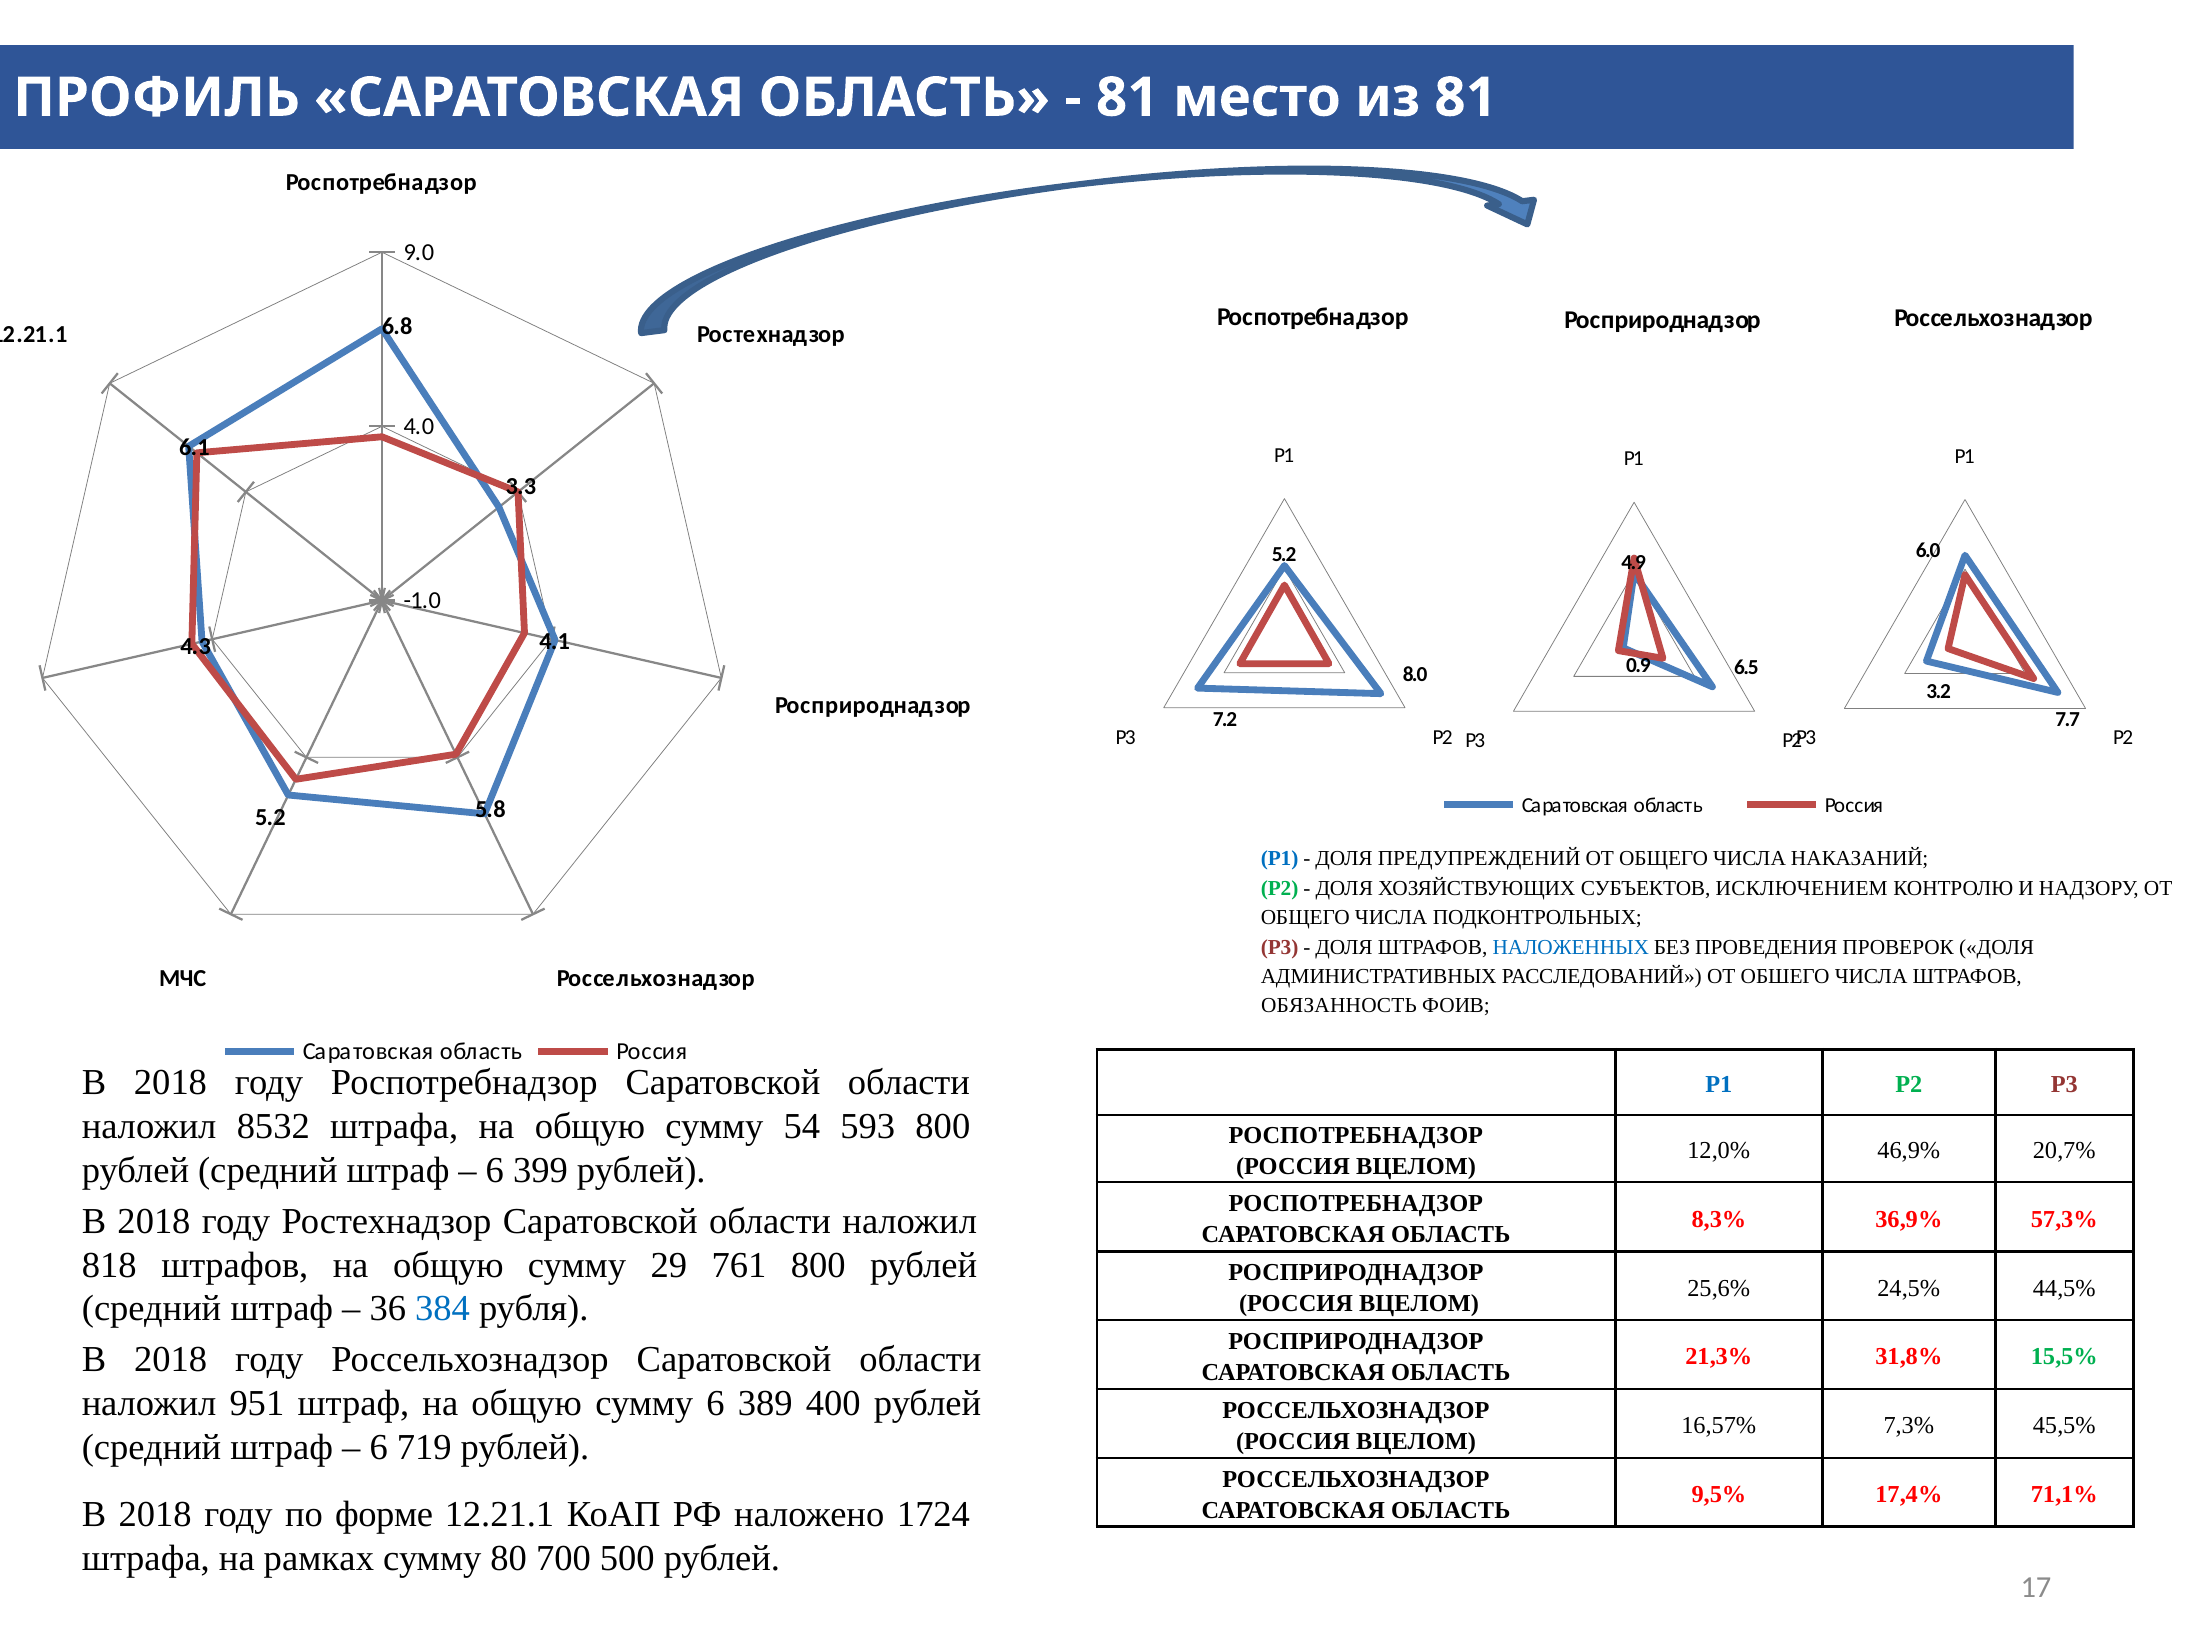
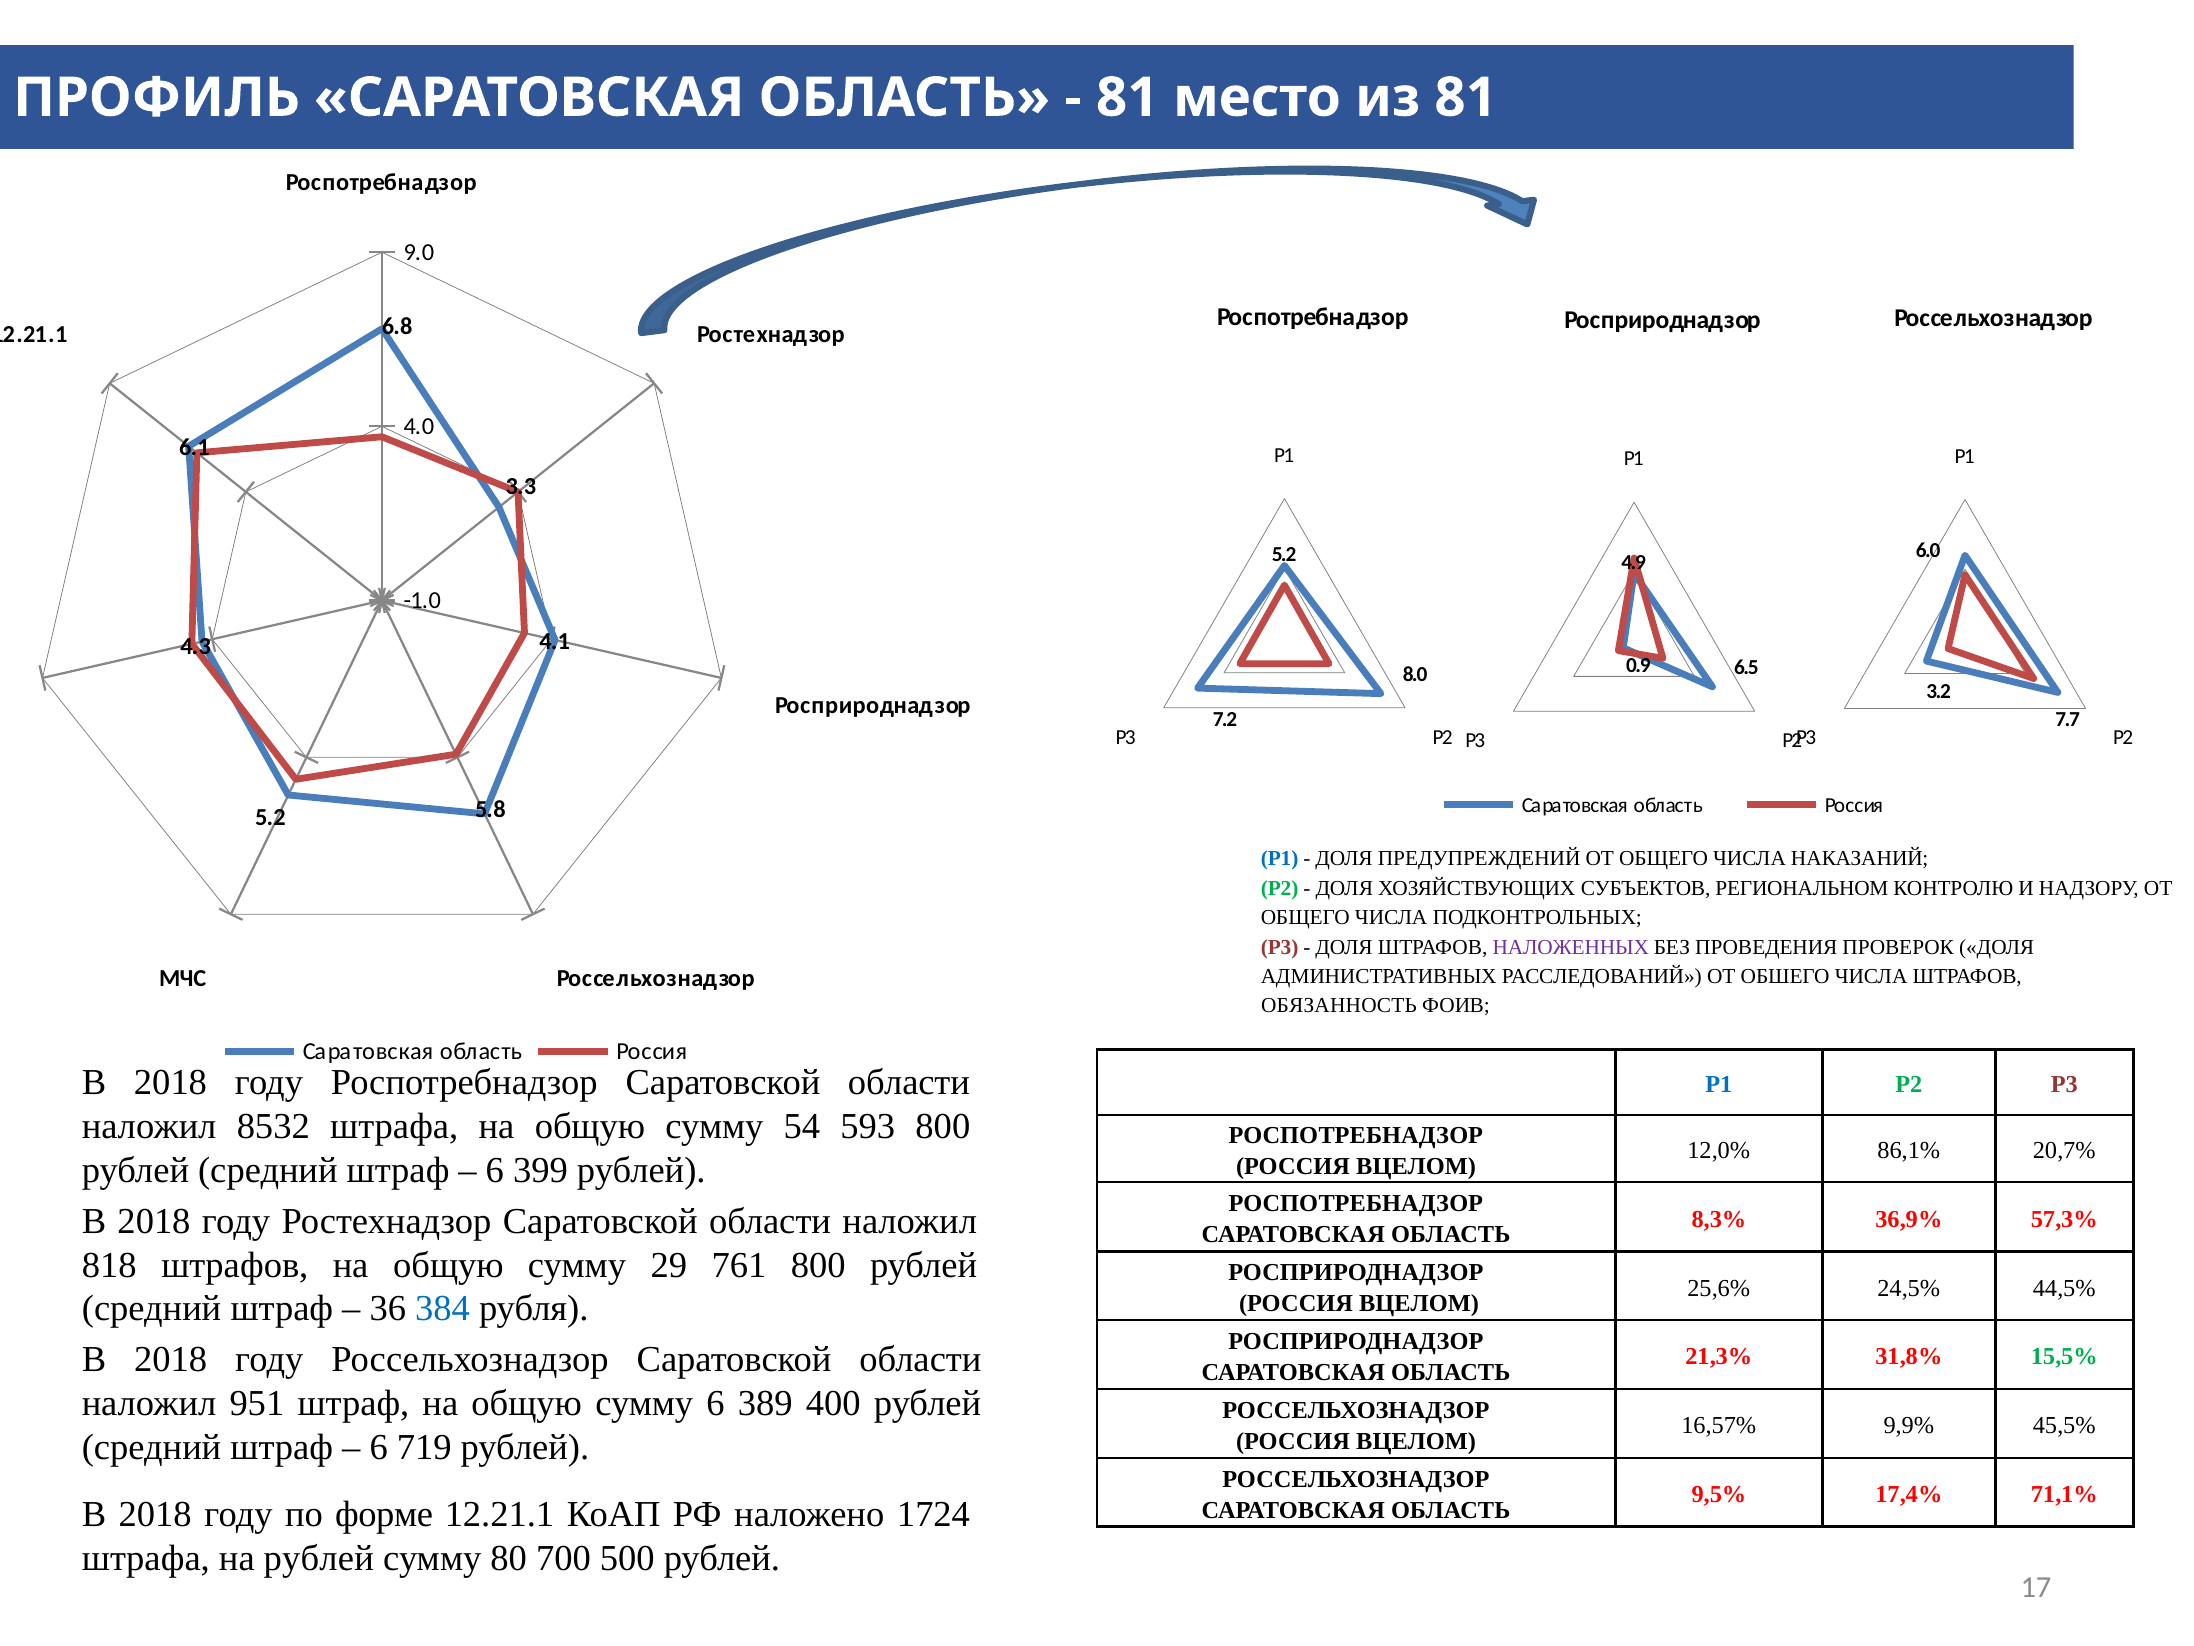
ИСКЛЮЧЕНИЕМ: ИСКЛЮЧЕНИЕМ -> РЕГИОНАЛЬНОМ
НАЛОЖЕННЫХ colour: blue -> purple
46,9%: 46,9% -> 86,1%
7,3%: 7,3% -> 9,9%
на рамках: рамках -> рублей
